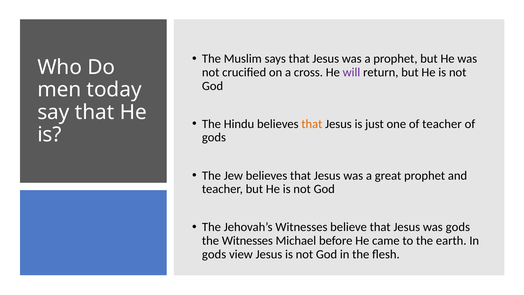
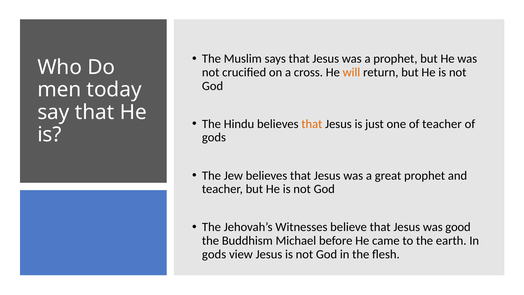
will colour: purple -> orange
was gods: gods -> good
the Witnesses: Witnesses -> Buddhism
